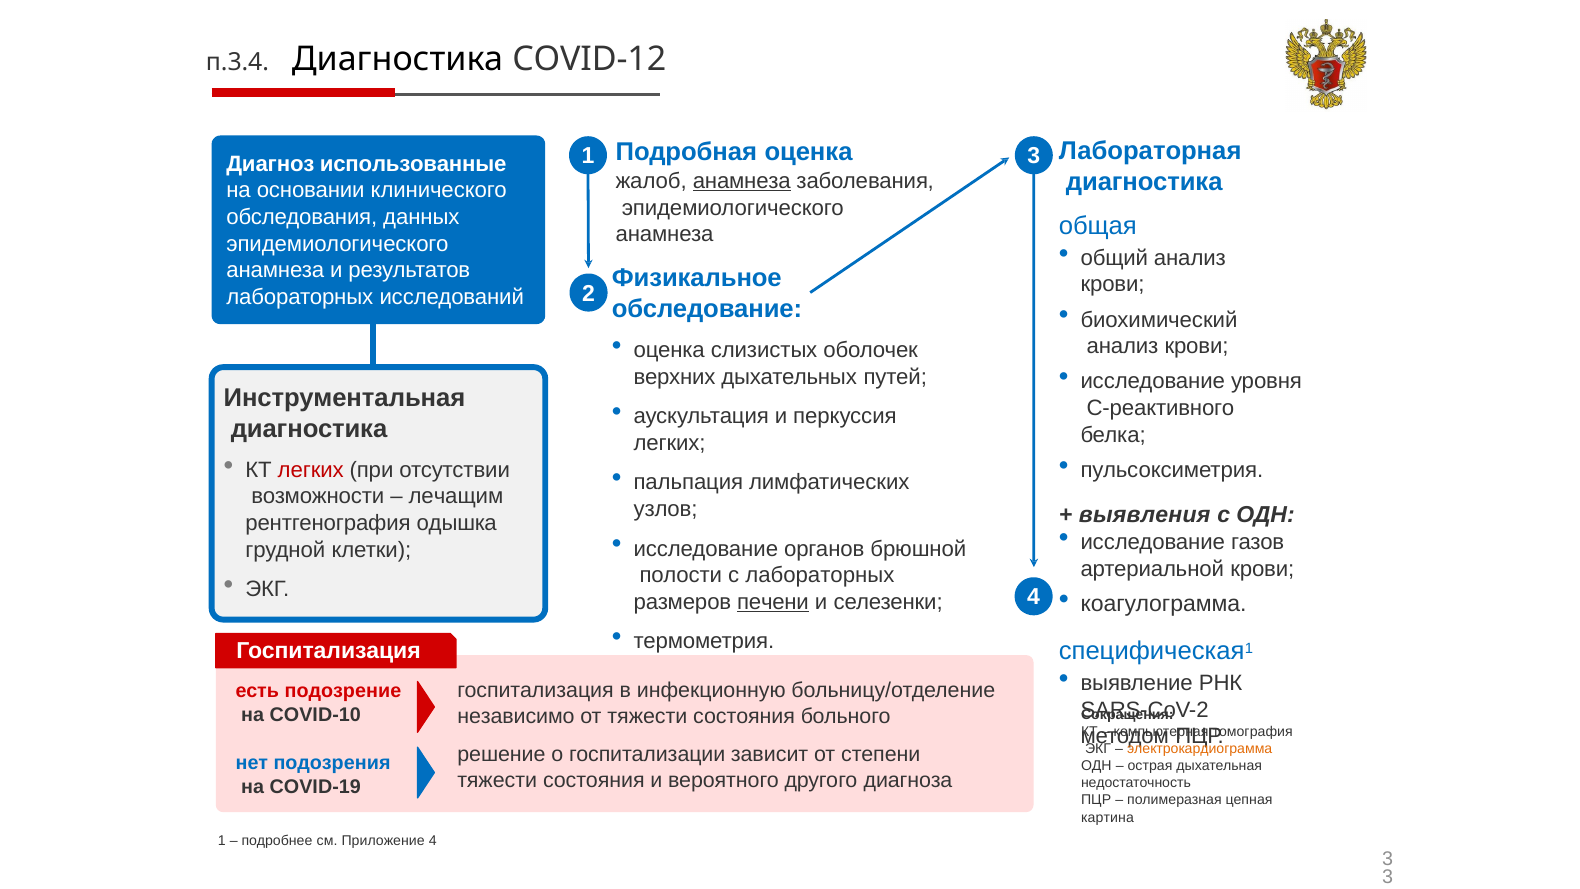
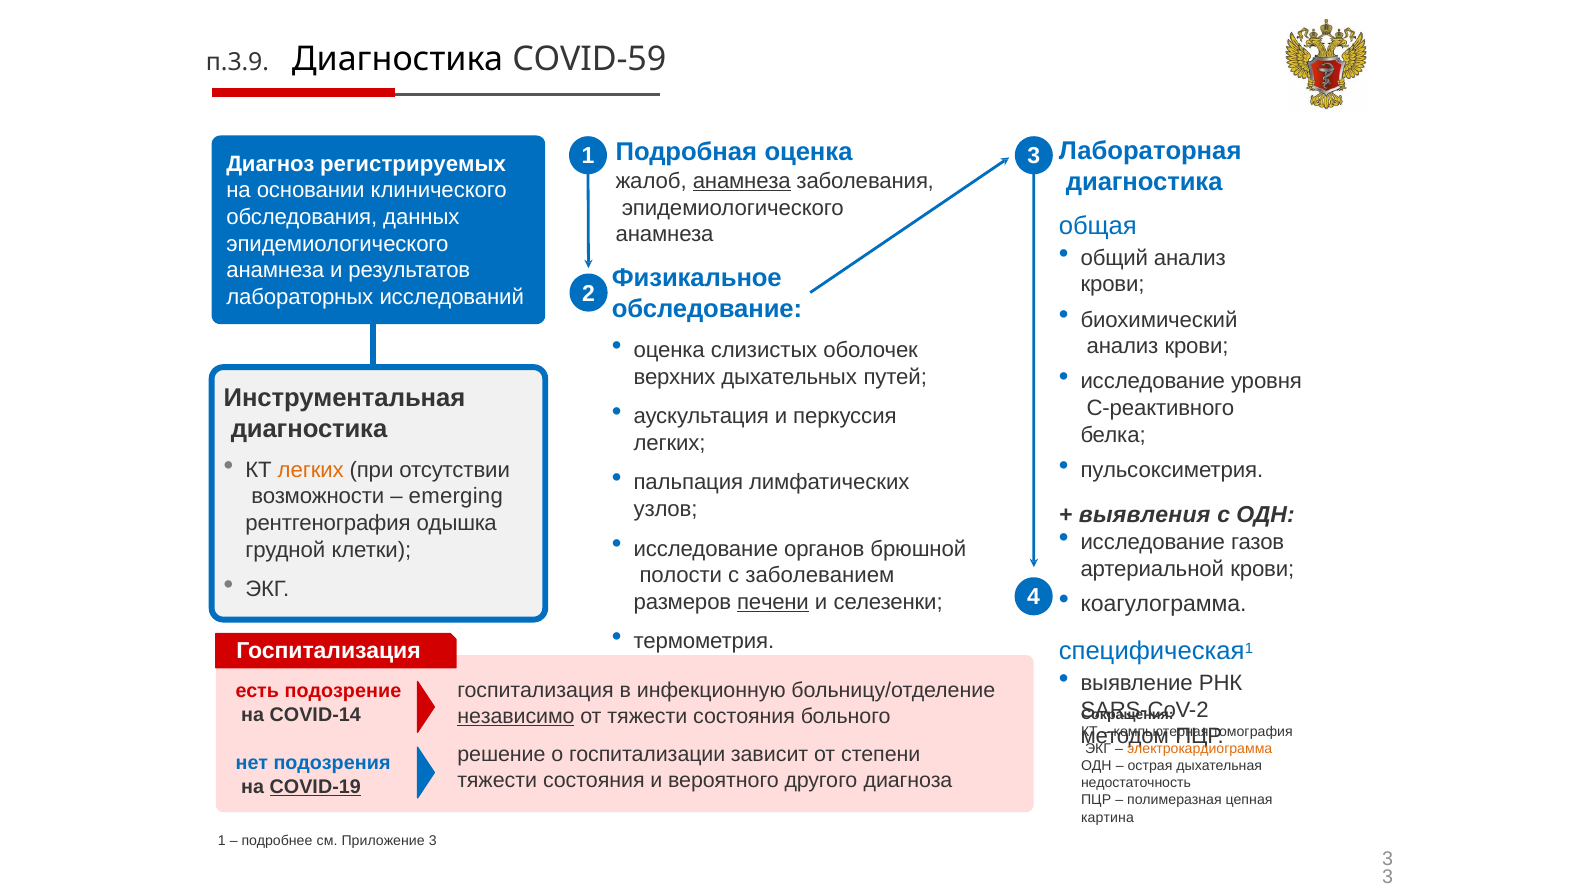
п.3.4: п.3.4 -> п.3.9
COVID-12: COVID-12 -> COVID-59
использованные: использованные -> регистрируемых
легких at (311, 470) colour: red -> orange
лечащим: лечащим -> emerging
с лабораторных: лабораторных -> заболеванием
COVID-10: COVID-10 -> COVID-14
независимо underline: none -> present
COVID-19 underline: none -> present
Приложение 4: 4 -> 3
